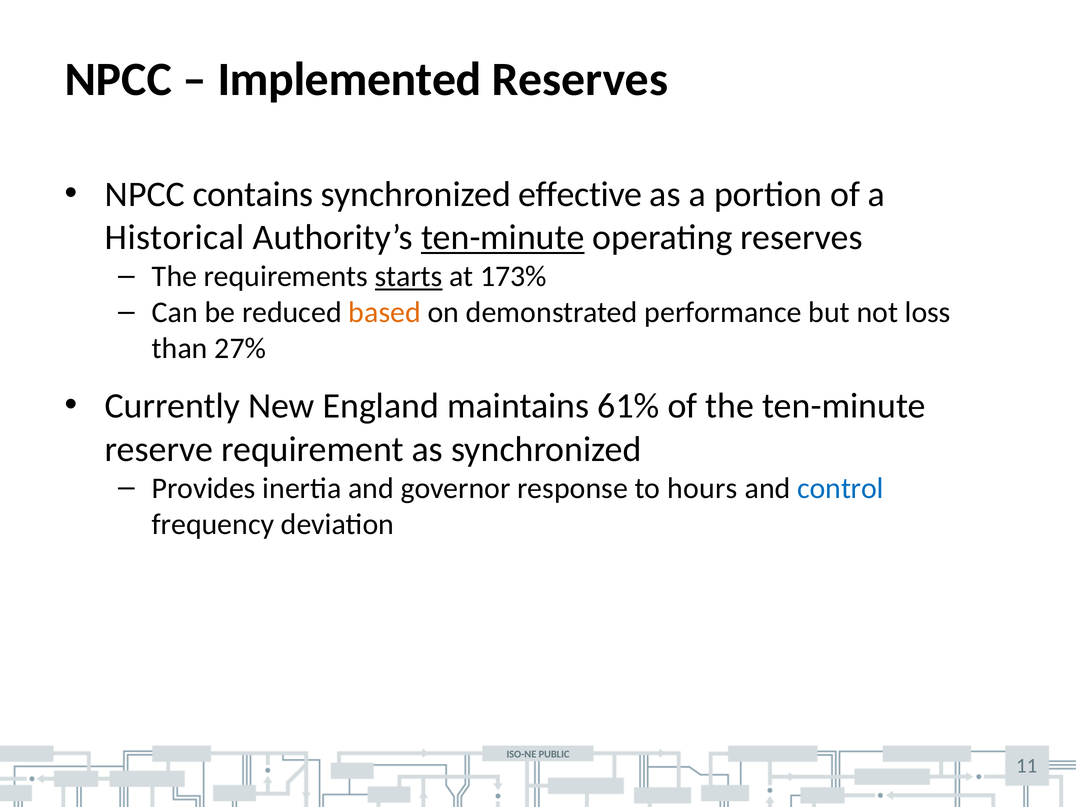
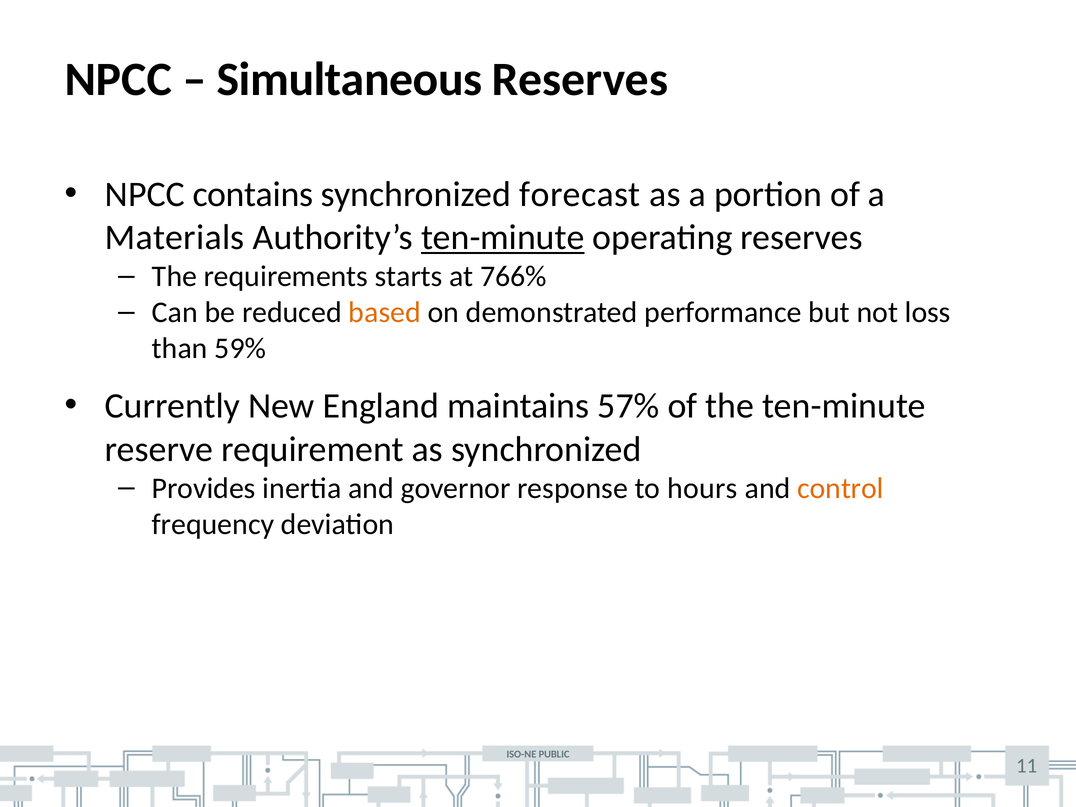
Implemented: Implemented -> Simultaneous
effective: effective -> forecast
Historical: Historical -> Materials
starts underline: present -> none
173%: 173% -> 766%
27%: 27% -> 59%
61%: 61% -> 57%
control colour: blue -> orange
